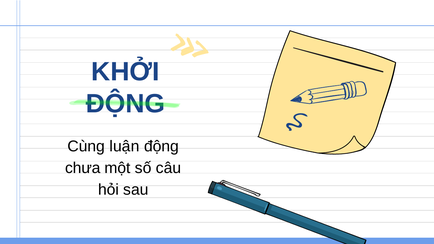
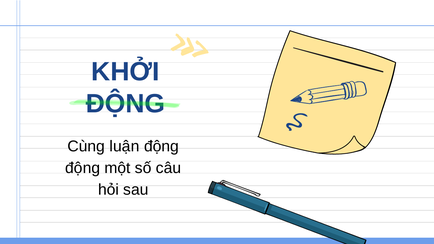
chưa at (83, 168): chưa -> động
